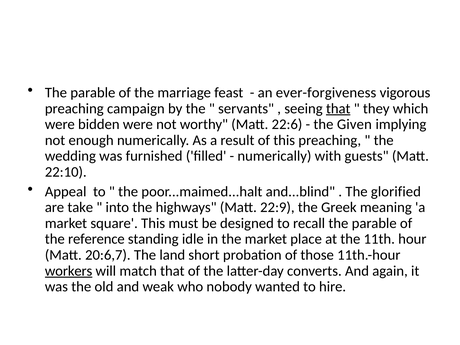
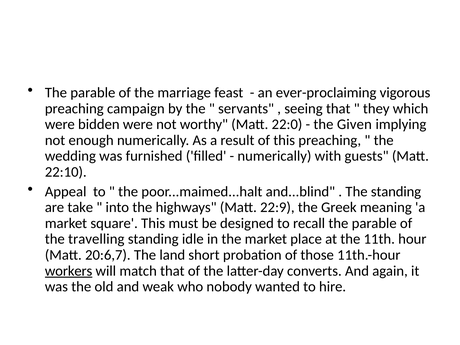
ever-forgiveness: ever-forgiveness -> ever-proclaiming
that at (338, 109) underline: present -> none
22:6: 22:6 -> 22:0
The glorified: glorified -> standing
reference: reference -> travelling
